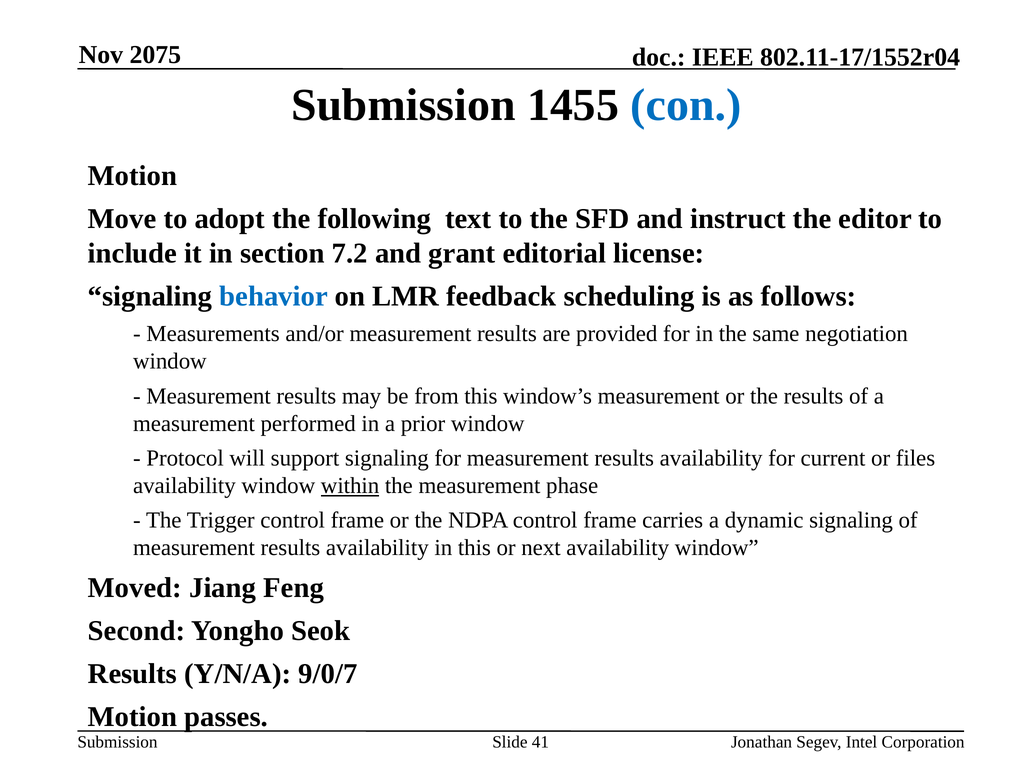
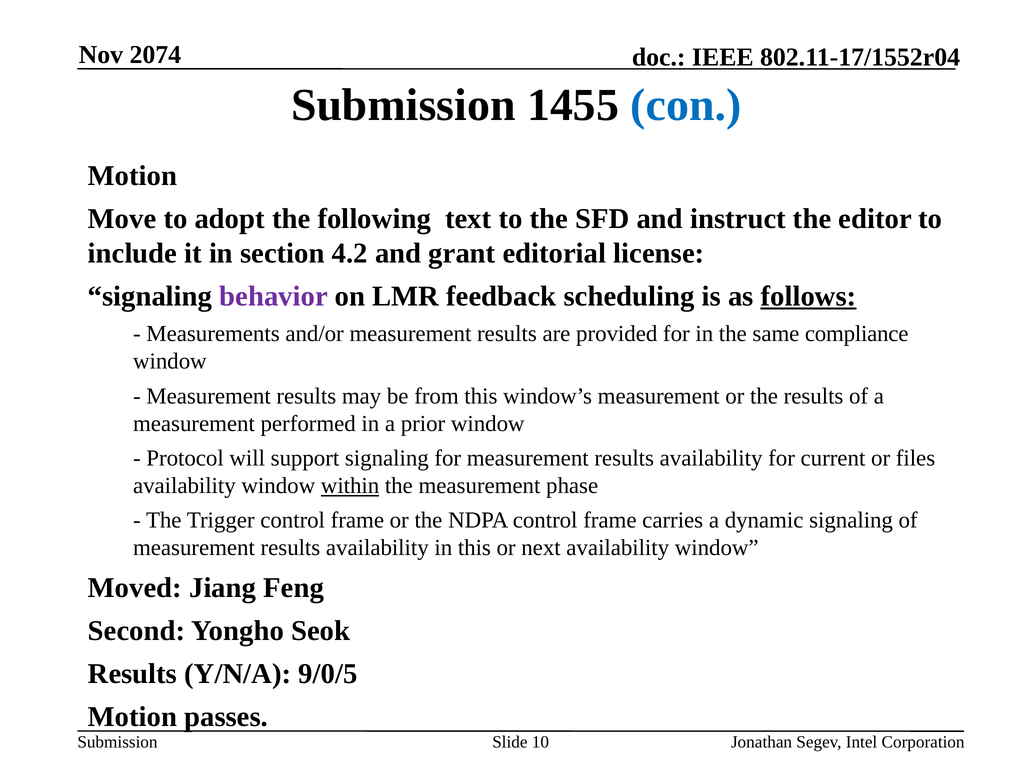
2075: 2075 -> 2074
7.2: 7.2 -> 4.2
behavior colour: blue -> purple
follows underline: none -> present
negotiation: negotiation -> compliance
9/0/7: 9/0/7 -> 9/0/5
41: 41 -> 10
